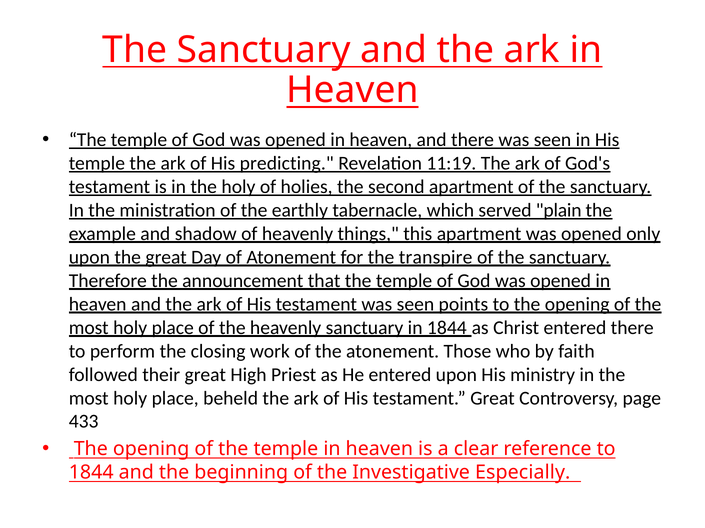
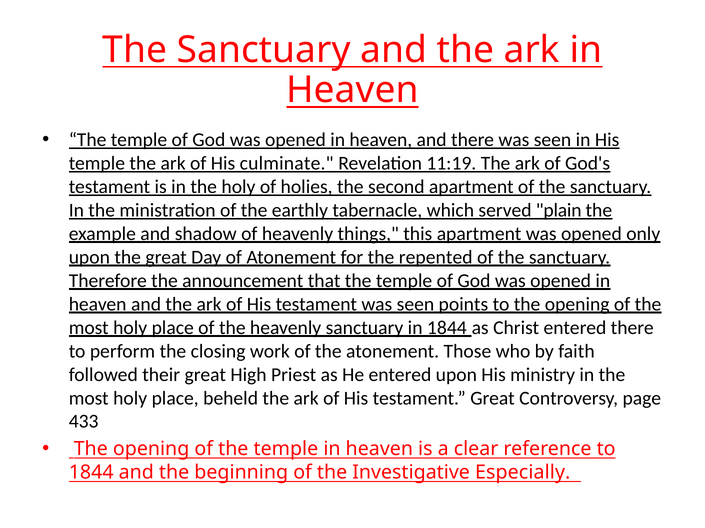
predicting: predicting -> culminate
transpire: transpire -> repented
